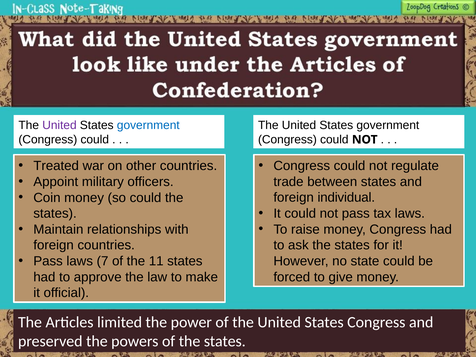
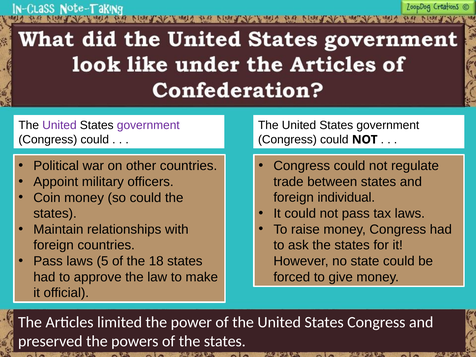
government at (148, 125) colour: blue -> purple
Treated: Treated -> Political
7: 7 -> 5
11: 11 -> 18
